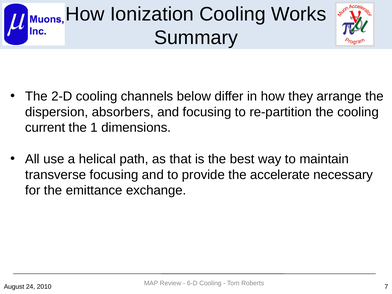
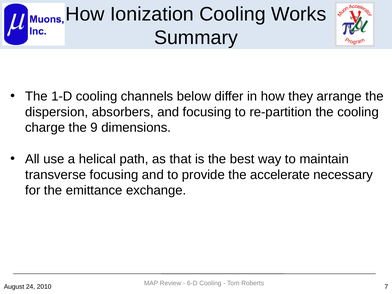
2-D: 2-D -> 1-D
current: current -> charge
1: 1 -> 9
